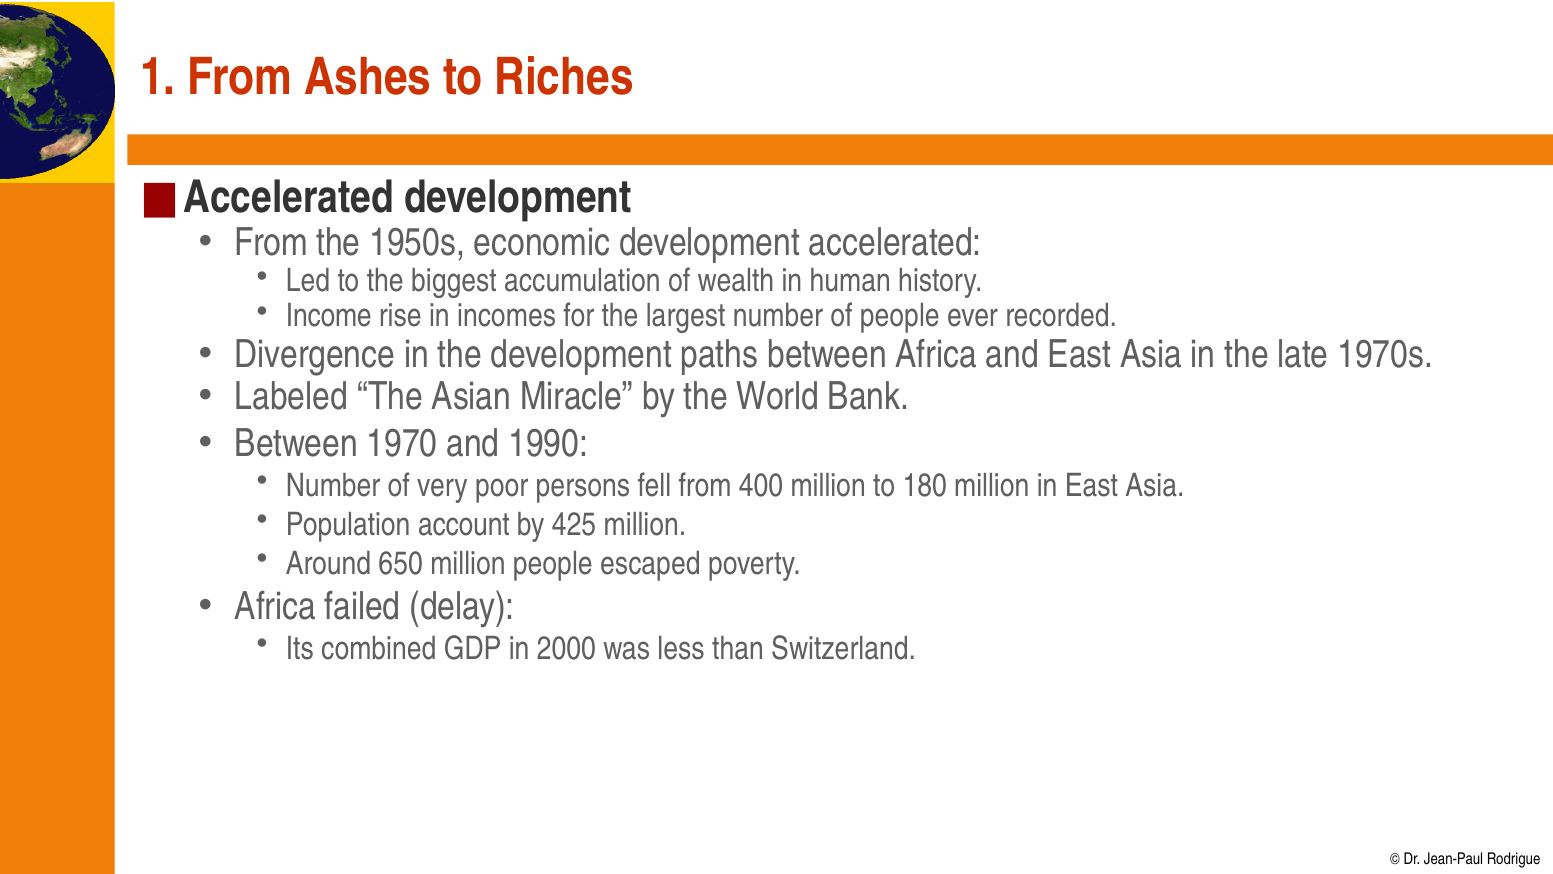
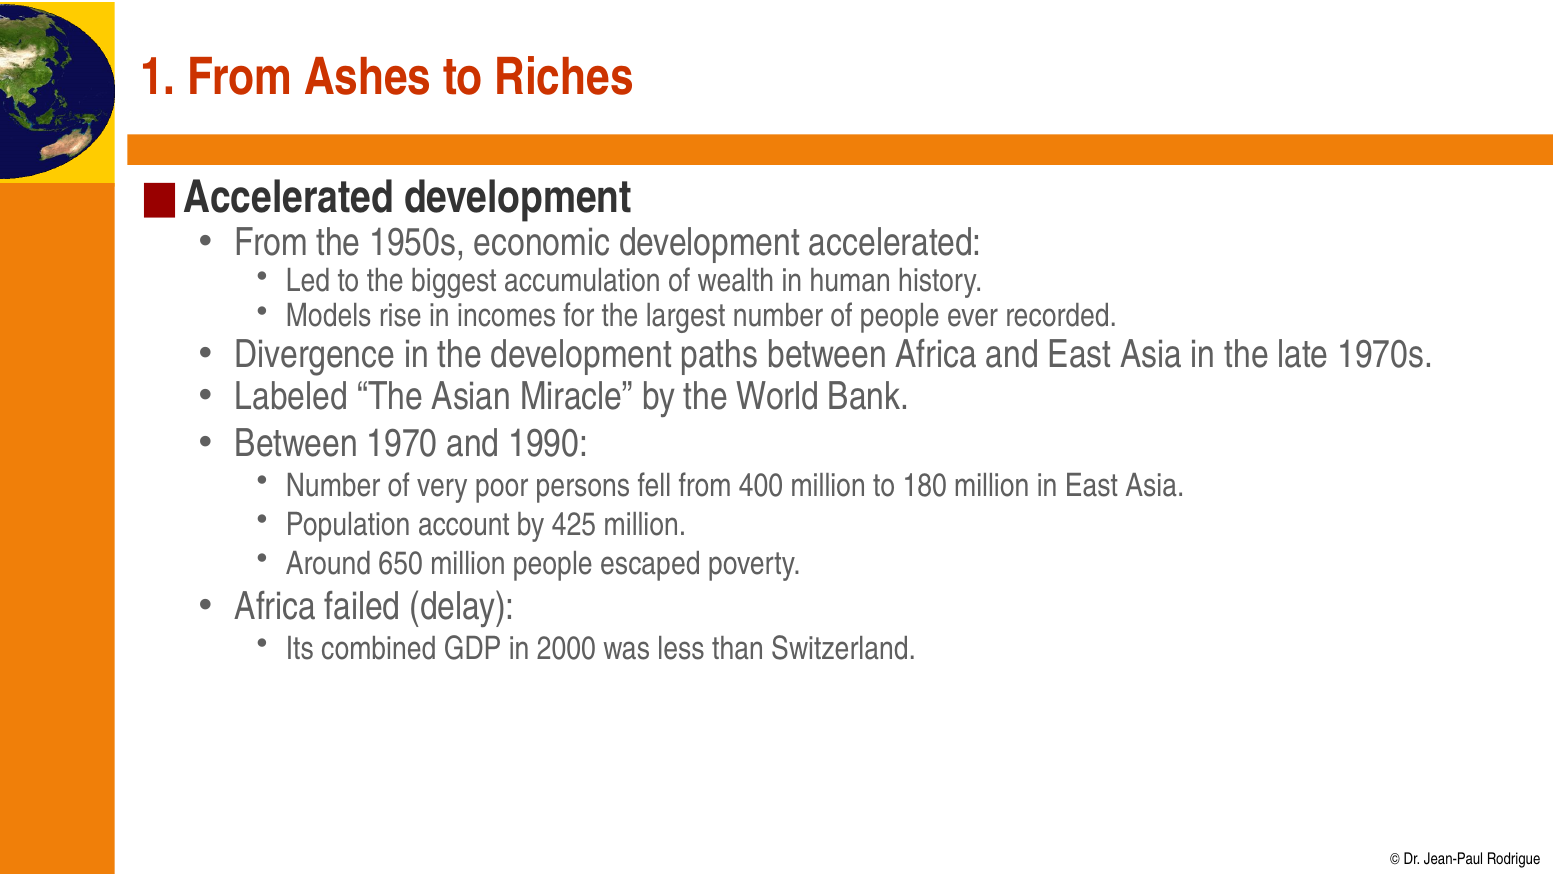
Income: Income -> Models
